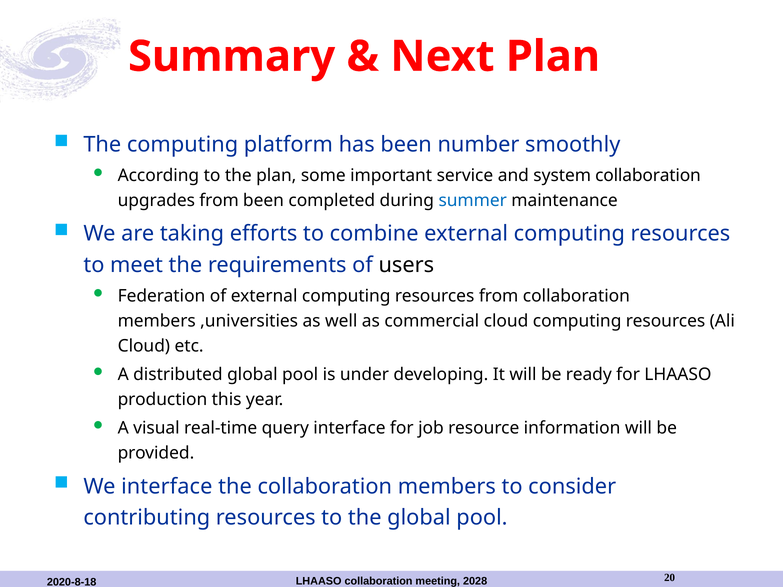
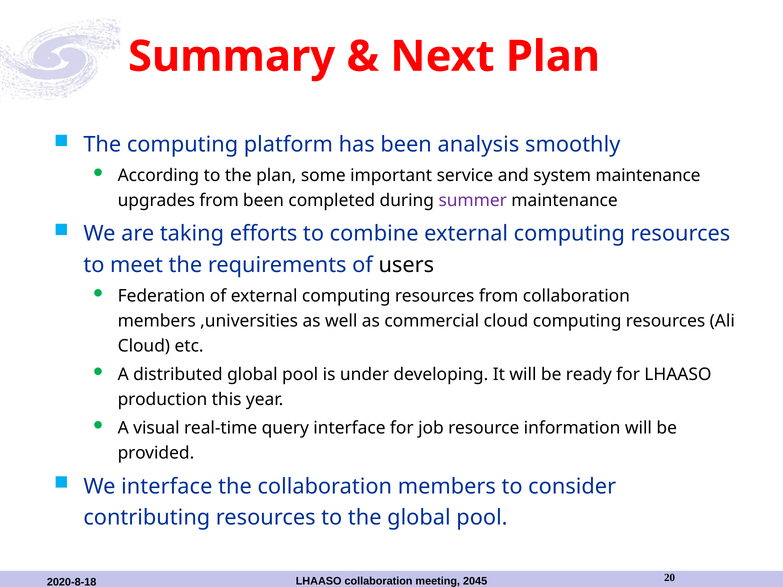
number: number -> analysis
system collaboration: collaboration -> maintenance
summer colour: blue -> purple
2028: 2028 -> 2045
